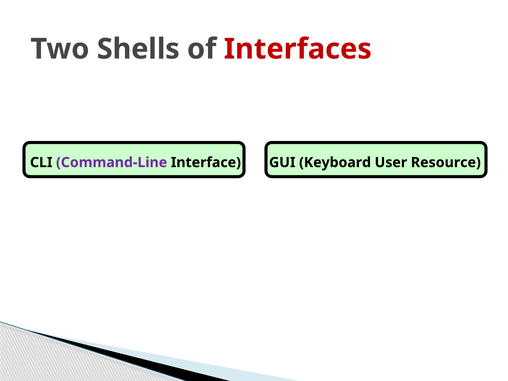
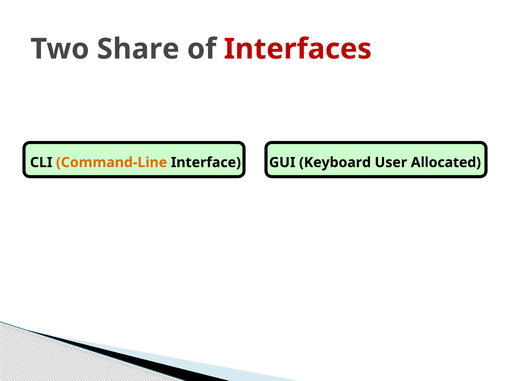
Shells: Shells -> Share
Command-Line colour: purple -> orange
Resource: Resource -> Allocated
